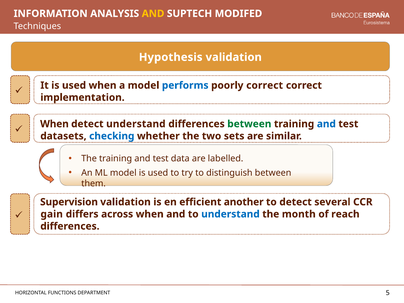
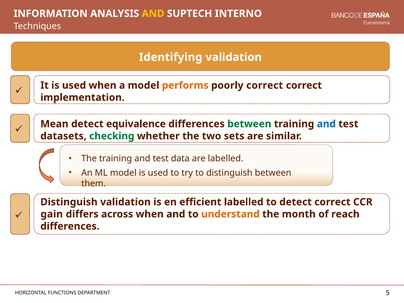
MODIFED: MODIFED -> INTERNO
Hypothesis: Hypothesis -> Identifying
performs colour: blue -> orange
When at (54, 124): When -> Mean
detect understand: understand -> equivalence
checking colour: blue -> green
Supervision at (69, 202): Supervision -> Distinguish
efficient another: another -> labelled
detect several: several -> correct
understand at (230, 214) colour: blue -> orange
